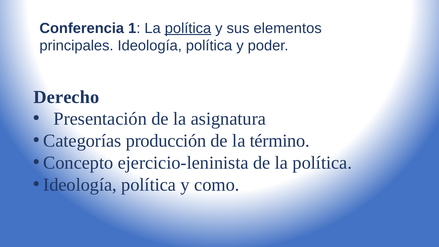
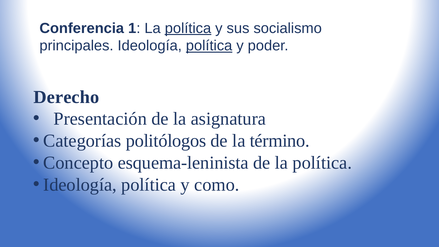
elementos: elementos -> socialismo
política at (209, 46) underline: none -> present
producción: producción -> politólogos
ejercicio-leninista: ejercicio-leninista -> esquema-leninista
